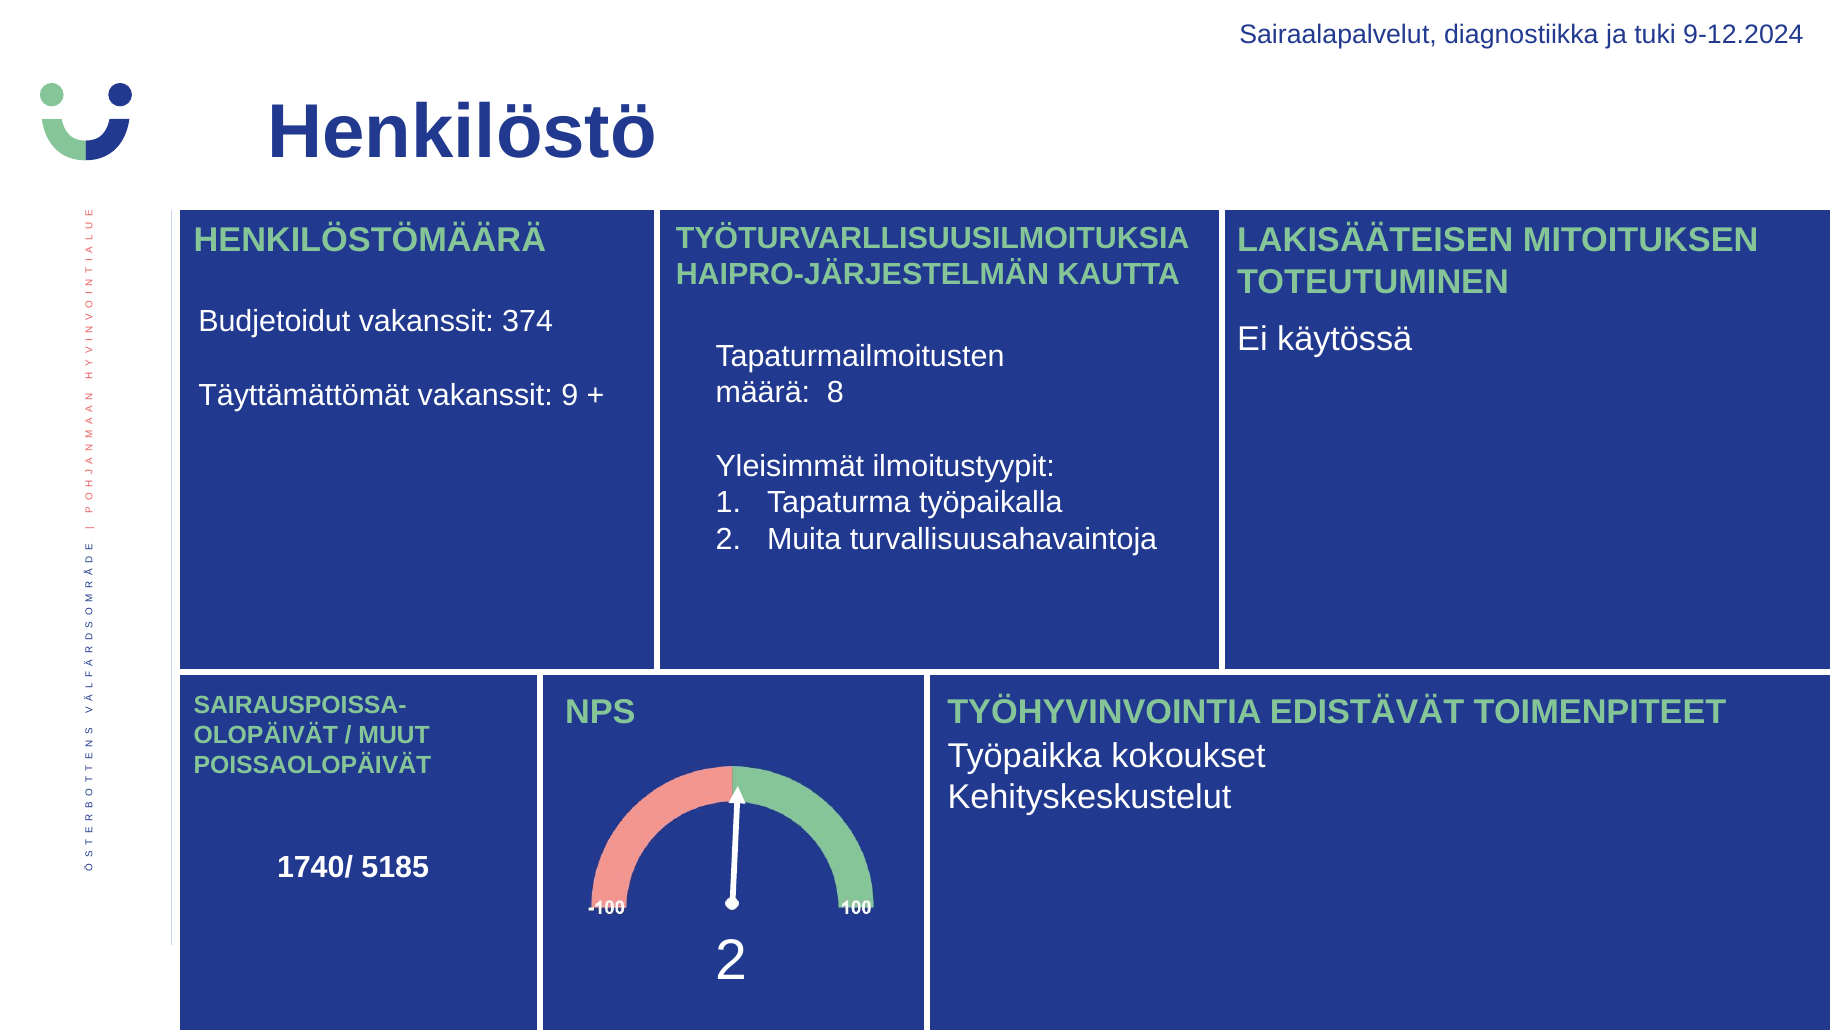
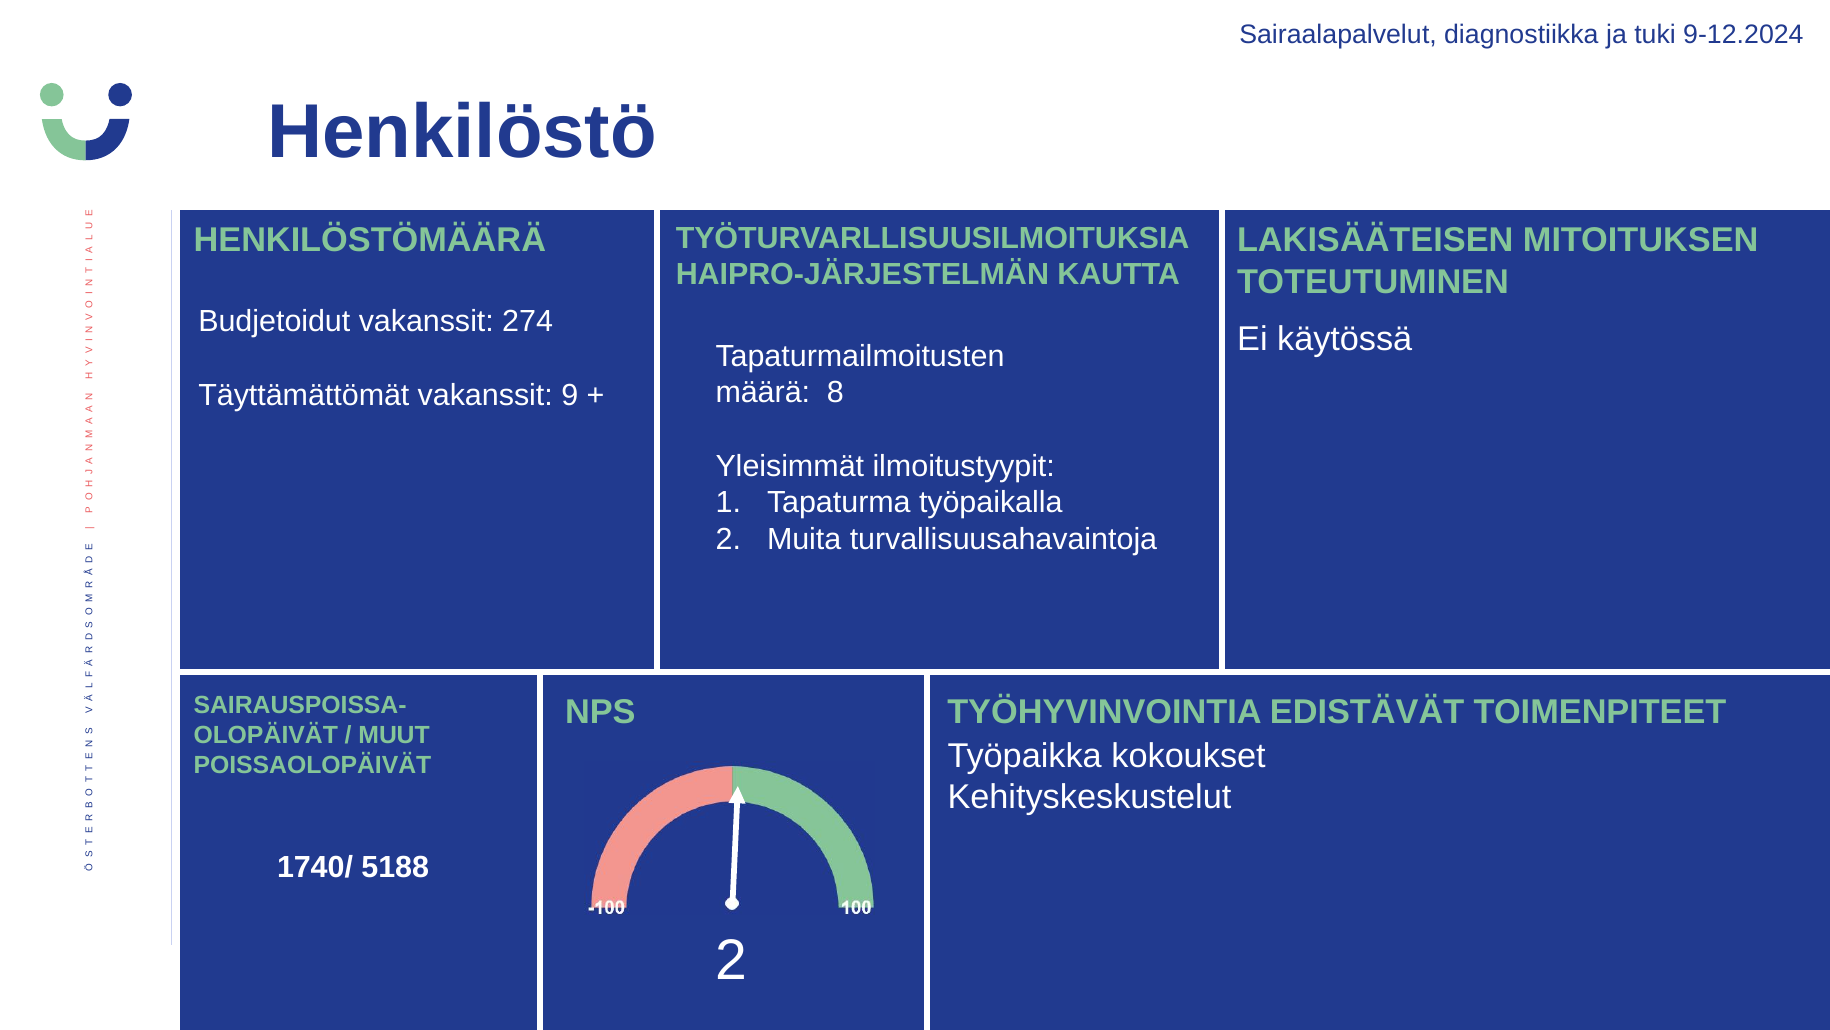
374: 374 -> 274
5185: 5185 -> 5188
